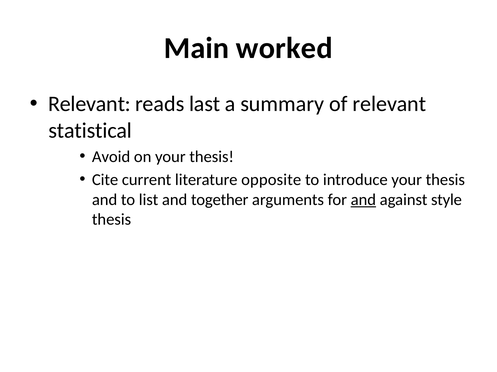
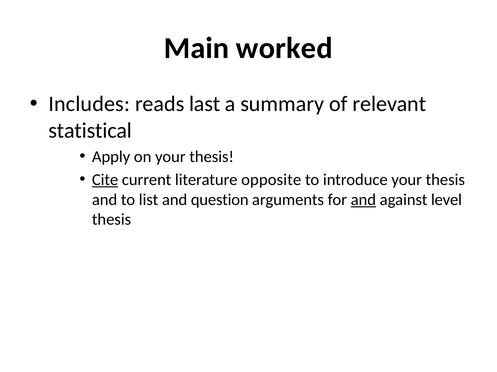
Relevant at (89, 104): Relevant -> Includes
Avoid: Avoid -> Apply
Cite underline: none -> present
together: together -> question
style: style -> level
